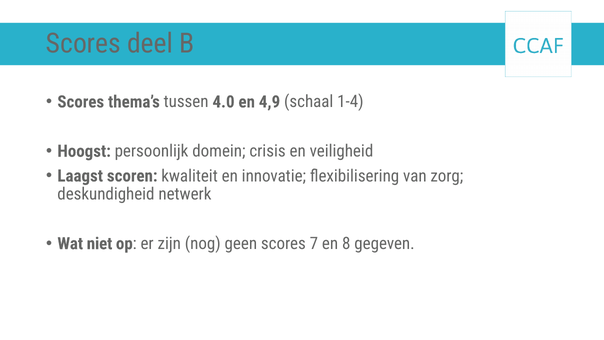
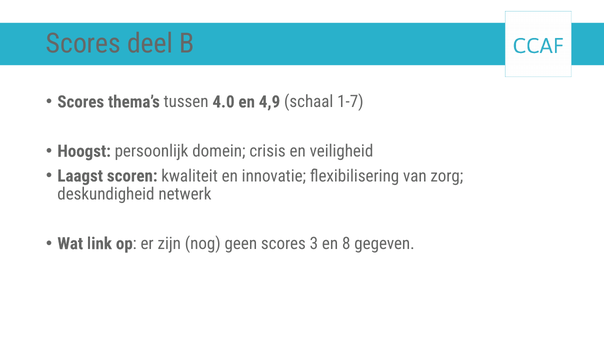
1-4: 1-4 -> 1-7
niet: niet -> link
7: 7 -> 3
